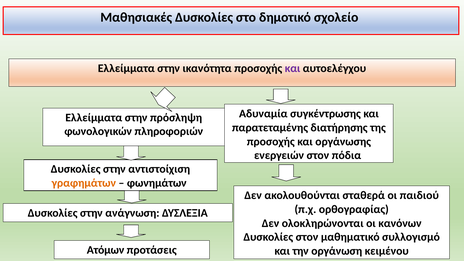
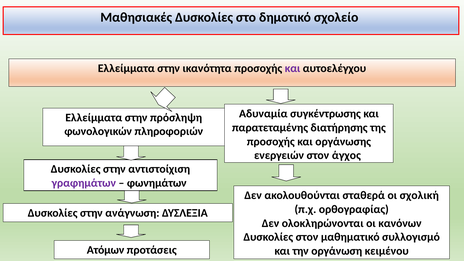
πόδια: πόδια -> άγχος
γραφημάτων colour: orange -> purple
παιδιού: παιδιού -> σχολική
